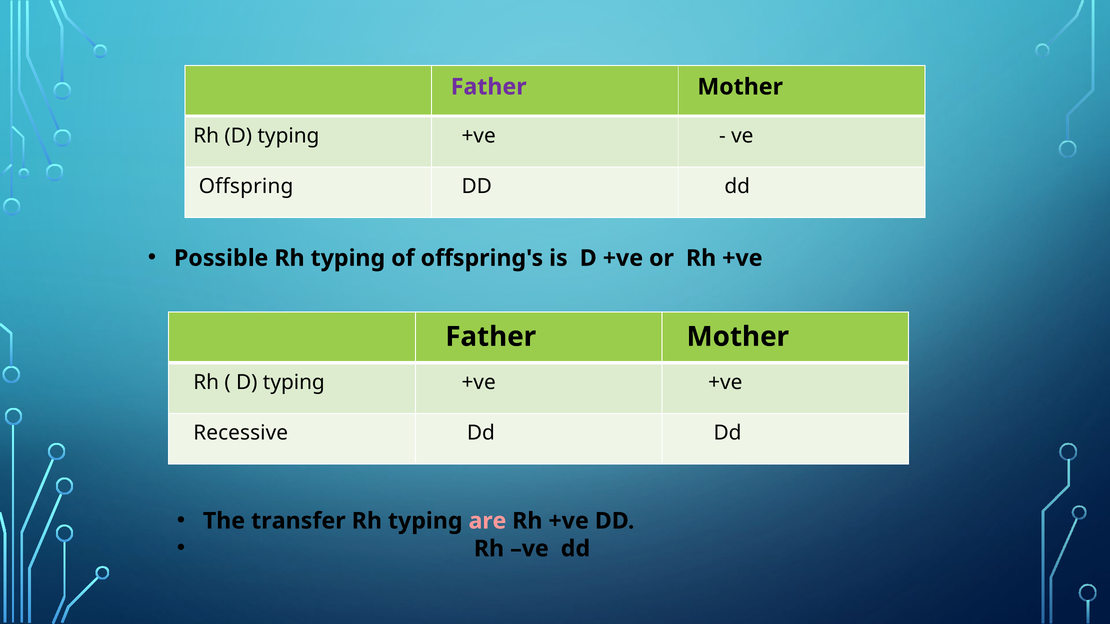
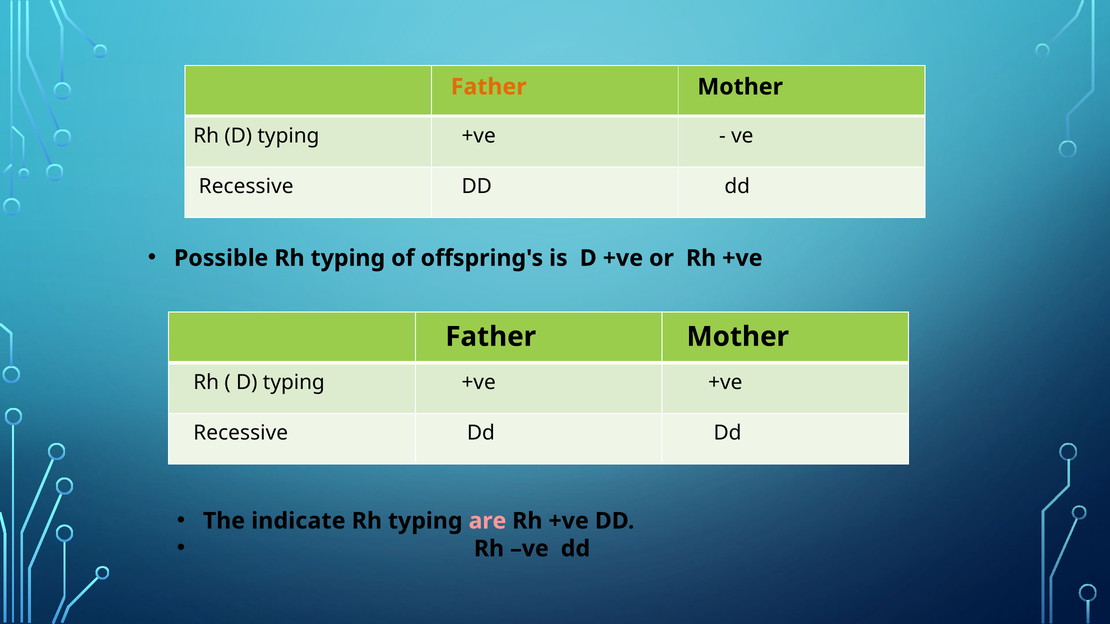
Father at (489, 87) colour: purple -> orange
Offspring at (246, 187): Offspring -> Recessive
transfer: transfer -> indicate
